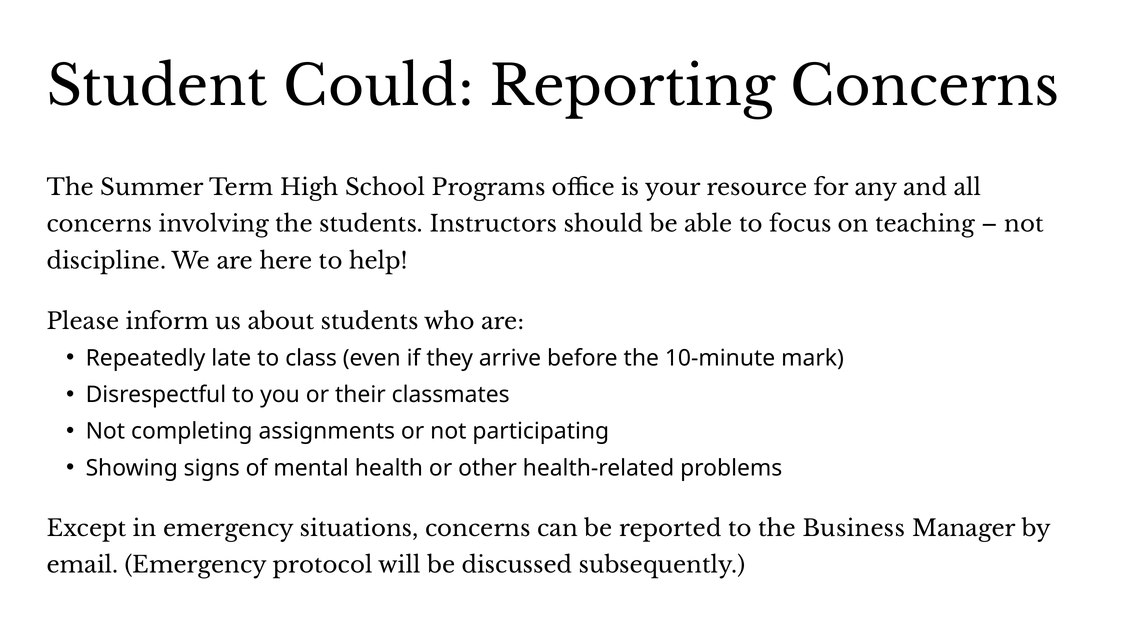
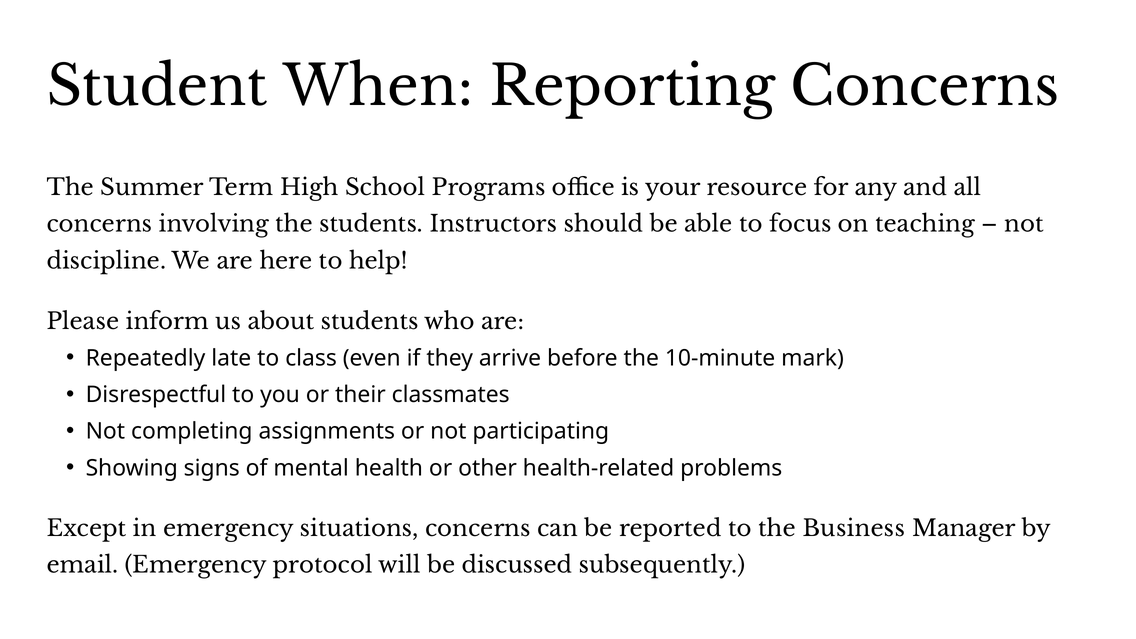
Could: Could -> When
